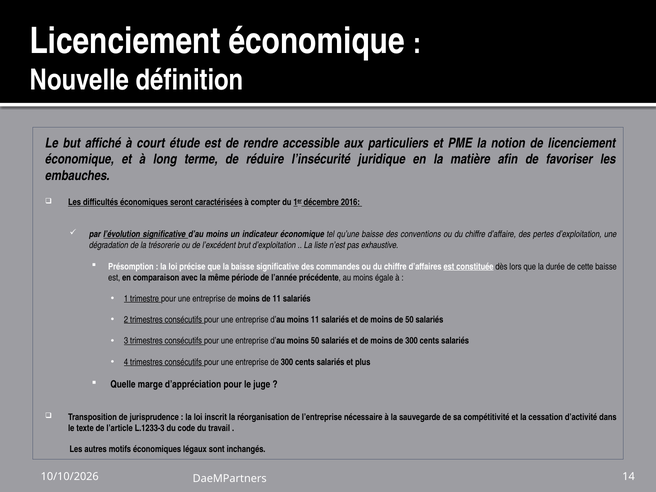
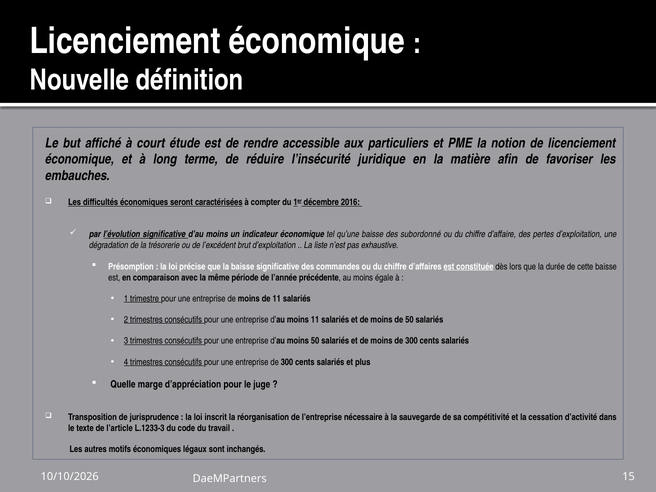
conventions: conventions -> subordonné
14: 14 -> 15
